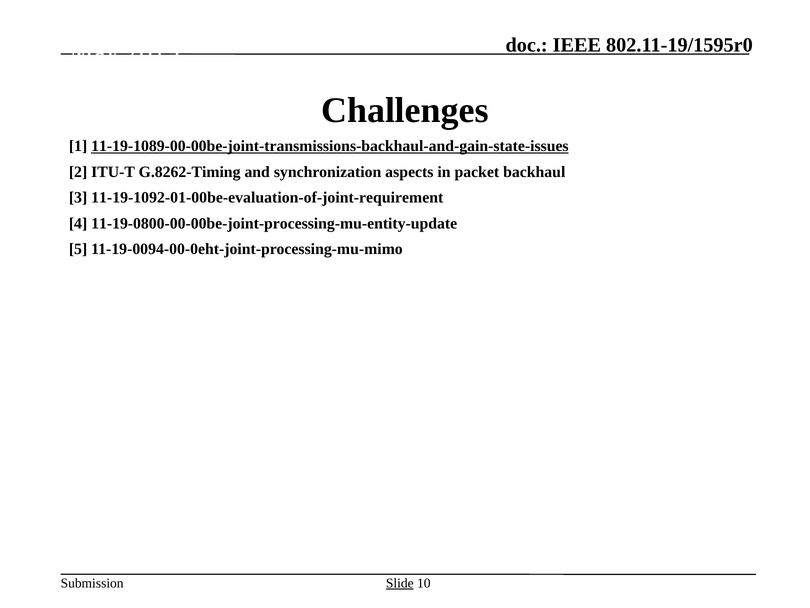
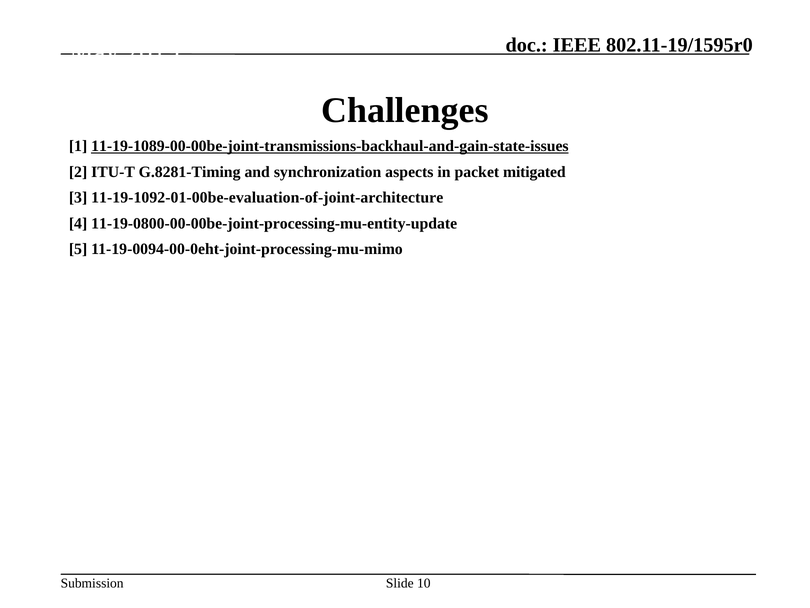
G.8262-Timing: G.8262-Timing -> G.8281-Timing
backhaul: backhaul -> mitigated
11-19-1092-01-00be-evaluation-of-joint-requirement: 11-19-1092-01-00be-evaluation-of-joint-requirement -> 11-19-1092-01-00be-evaluation-of-joint-architecture
Slide underline: present -> none
